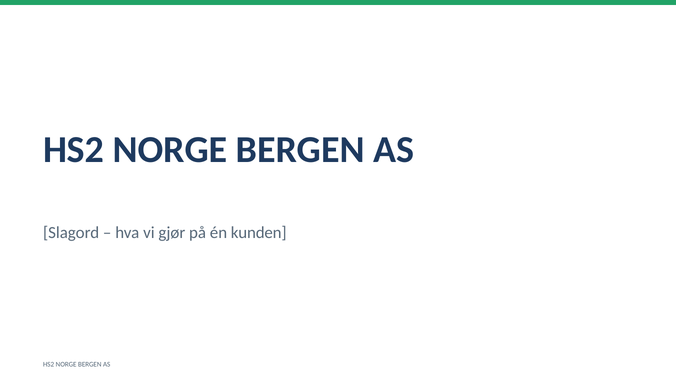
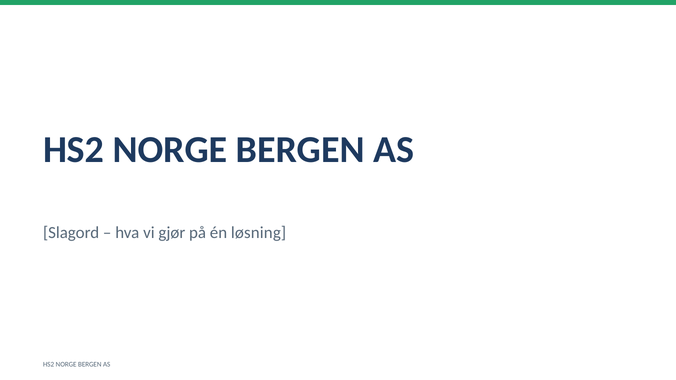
kunden: kunden -> løsning
